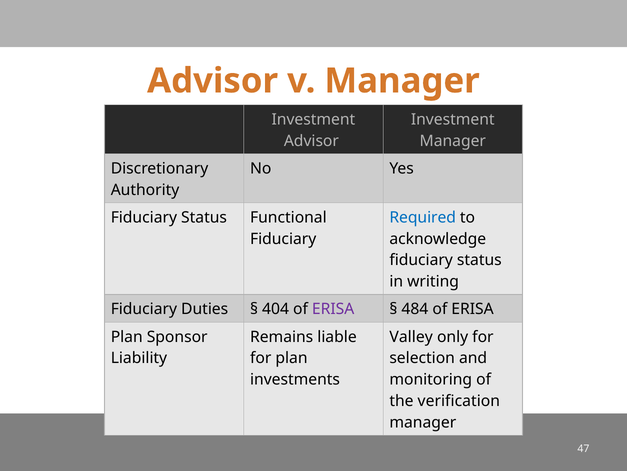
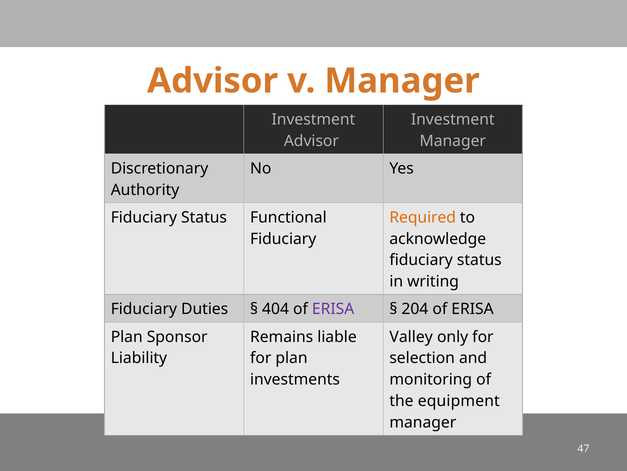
Required colour: blue -> orange
484: 484 -> 204
verification: verification -> equipment
